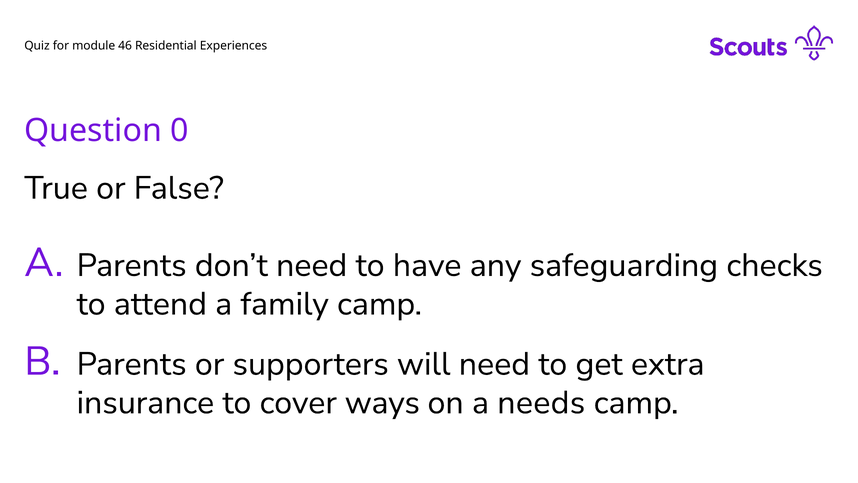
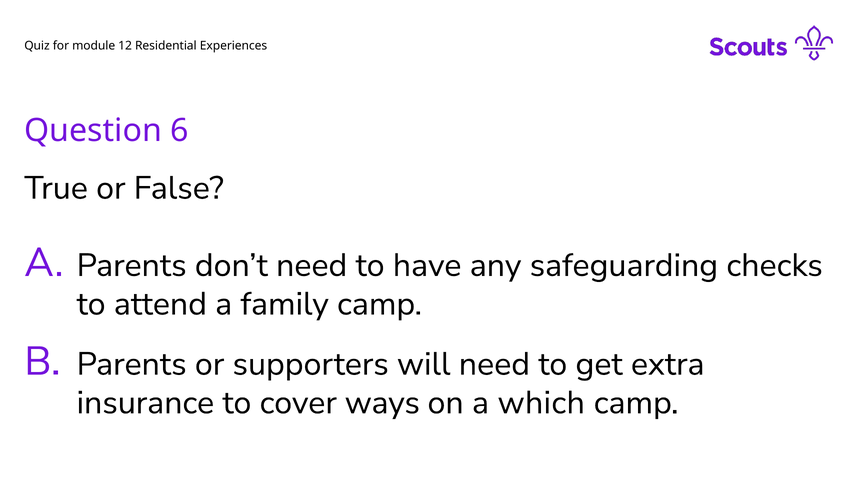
46: 46 -> 12
0: 0 -> 6
needs: needs -> which
